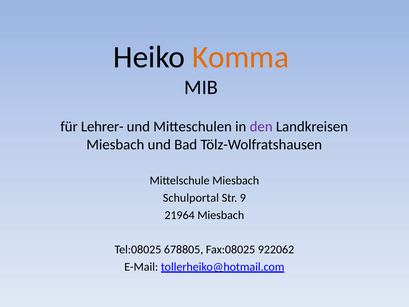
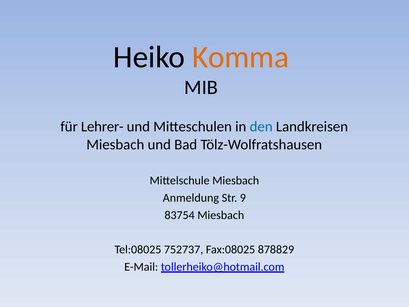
den colour: purple -> blue
Schulportal: Schulportal -> Anmeldung
21964: 21964 -> 83754
678805: 678805 -> 752737
922062: 922062 -> 878829
